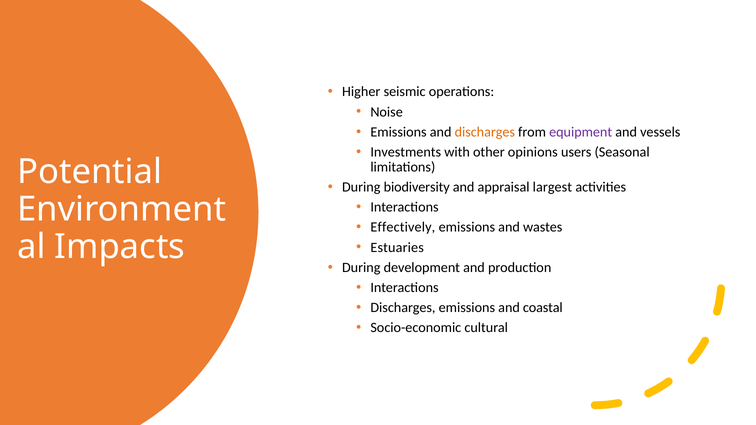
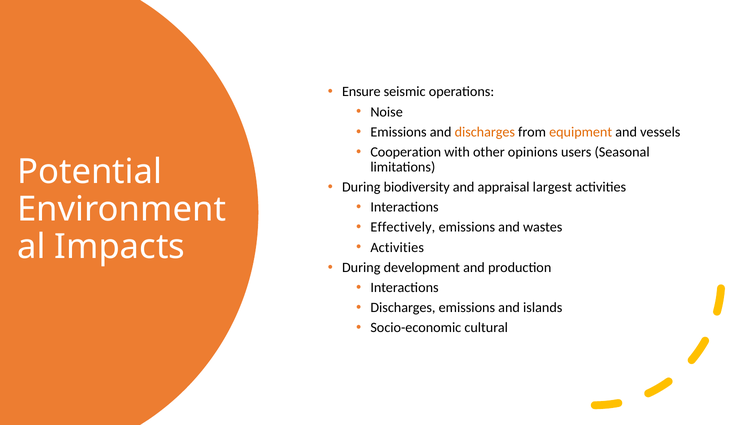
Higher: Higher -> Ensure
equipment colour: purple -> orange
Investments: Investments -> Cooperation
Estuaries at (397, 247): Estuaries -> Activities
coastal: coastal -> islands
